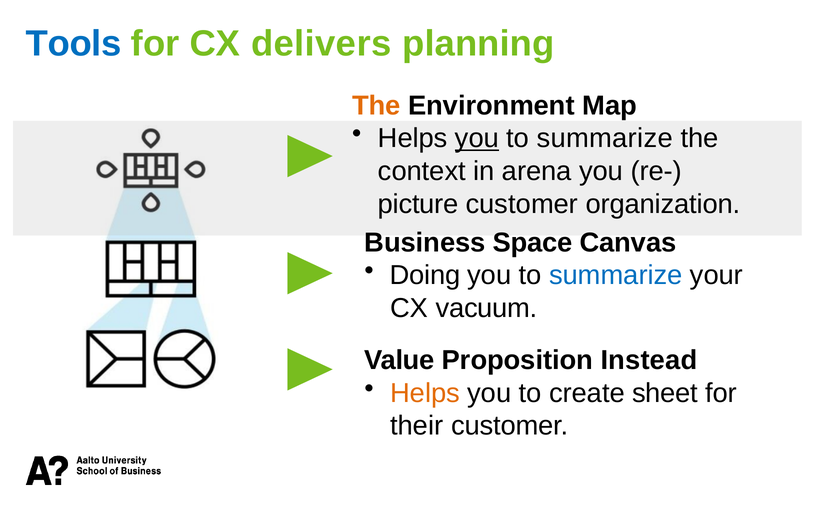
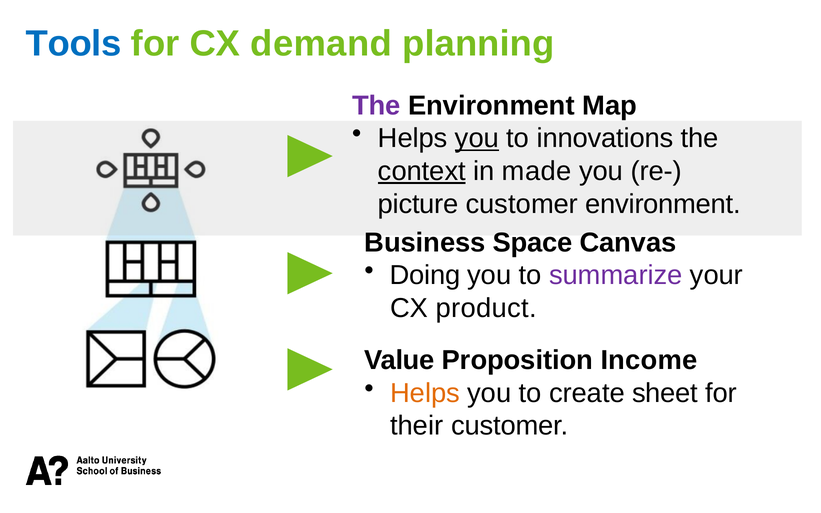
delivers: delivers -> demand
The at (376, 106) colour: orange -> purple
summarize at (605, 138): summarize -> innovations
context underline: none -> present
arena: arena -> made
customer organization: organization -> environment
summarize at (616, 275) colour: blue -> purple
vacuum: vacuum -> product
Instead: Instead -> Income
